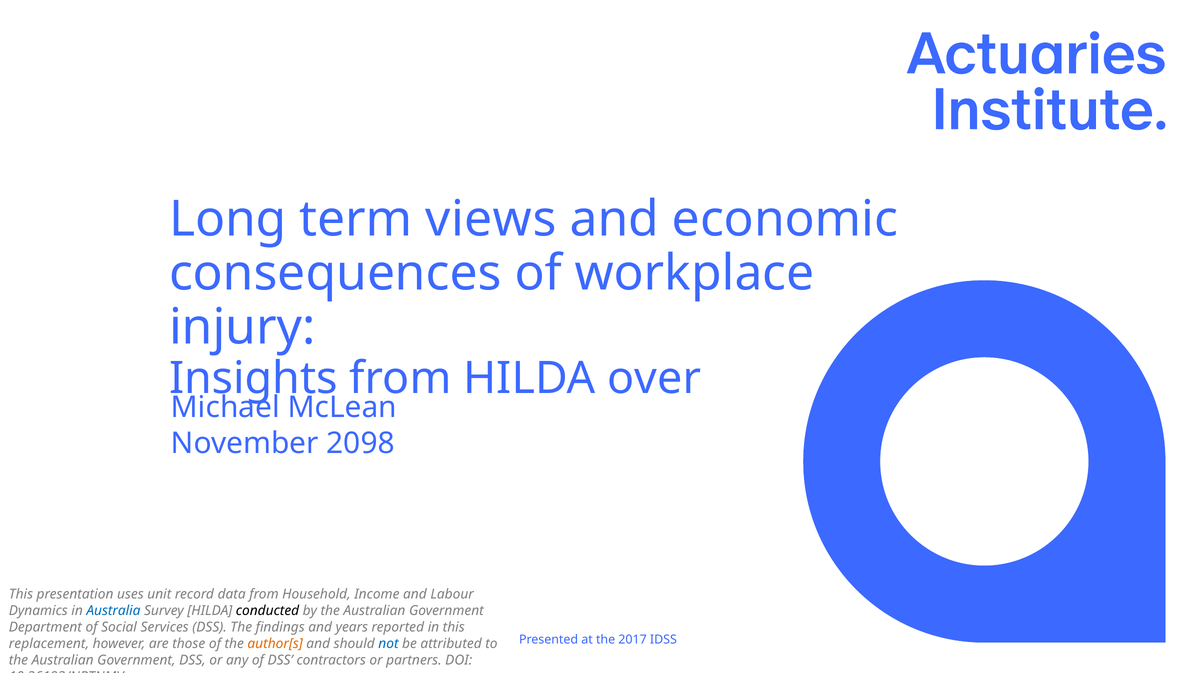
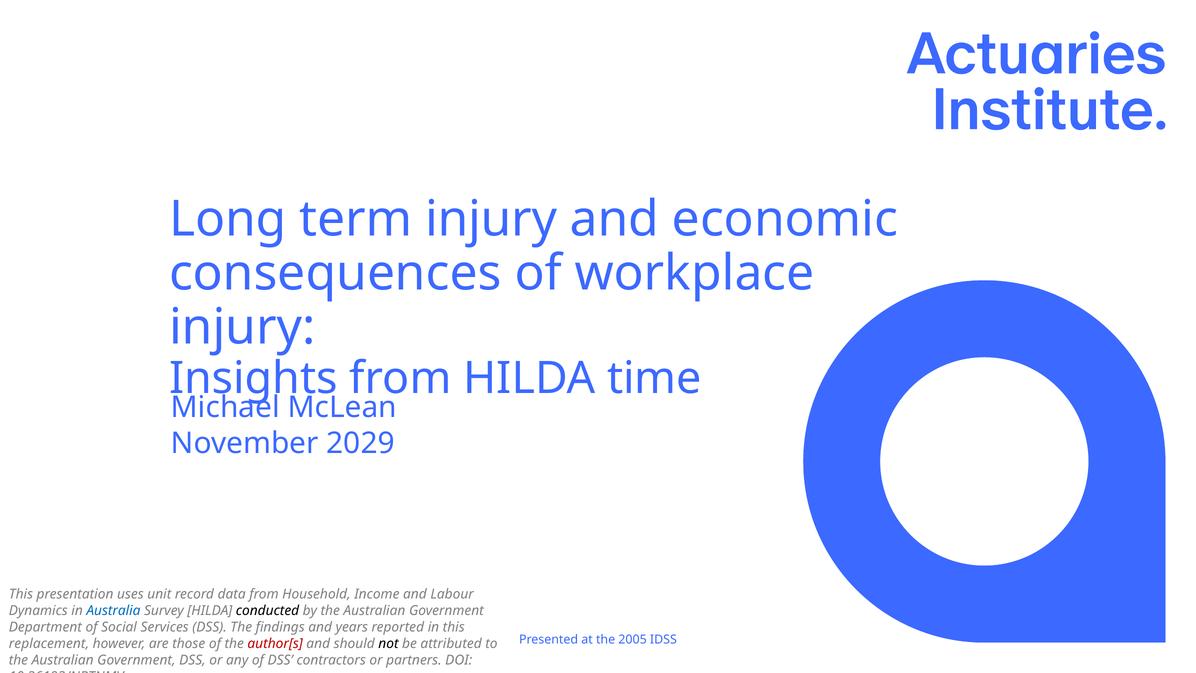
term views: views -> injury
over: over -> time
2098: 2098 -> 2029
2017: 2017 -> 2005
author[s colour: orange -> red
not colour: blue -> black
